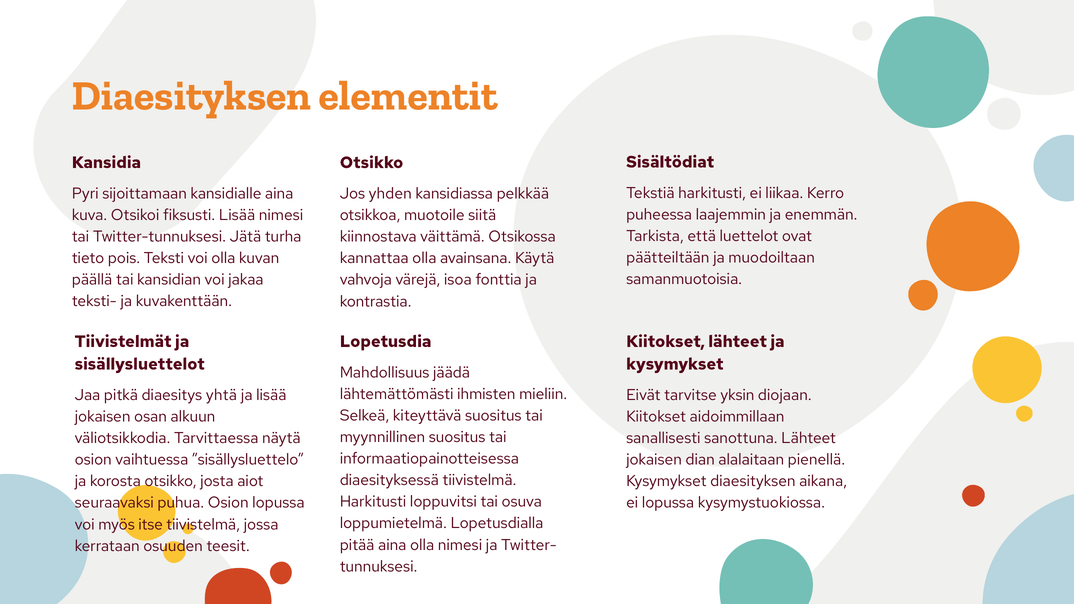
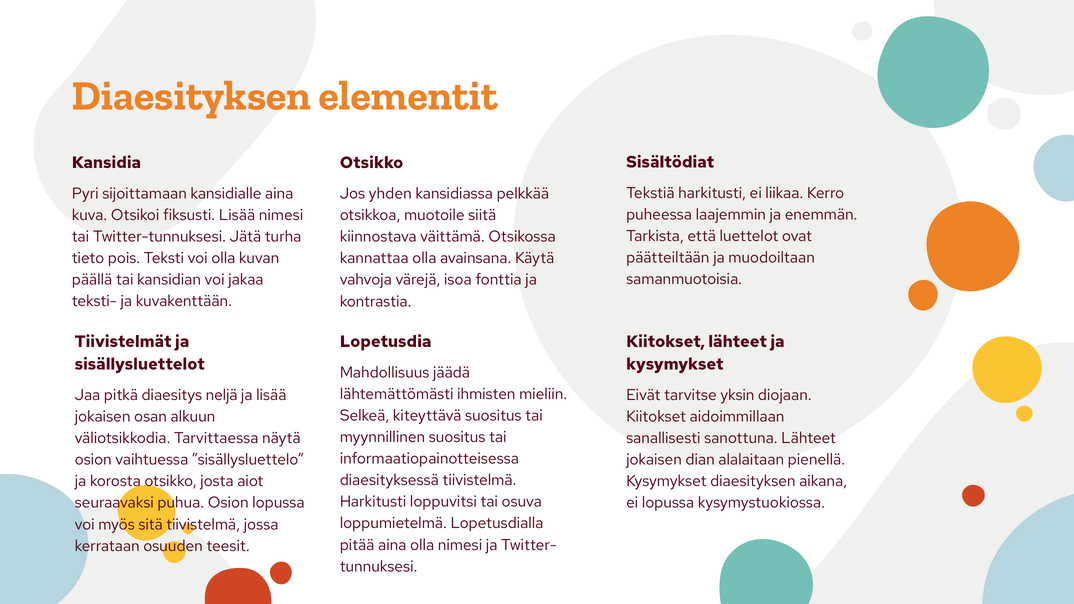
yhtä: yhtä -> neljä
itse: itse -> sitä
